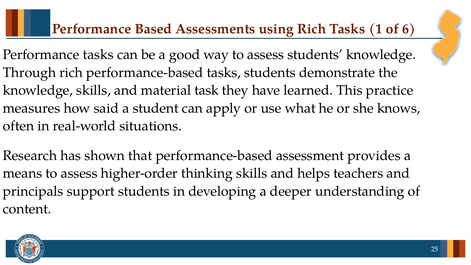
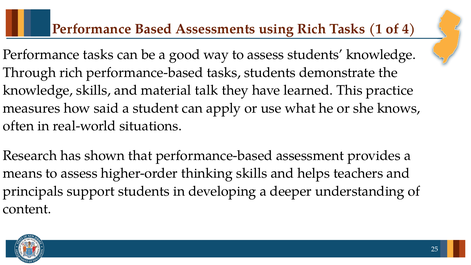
6: 6 -> 4
task: task -> talk
